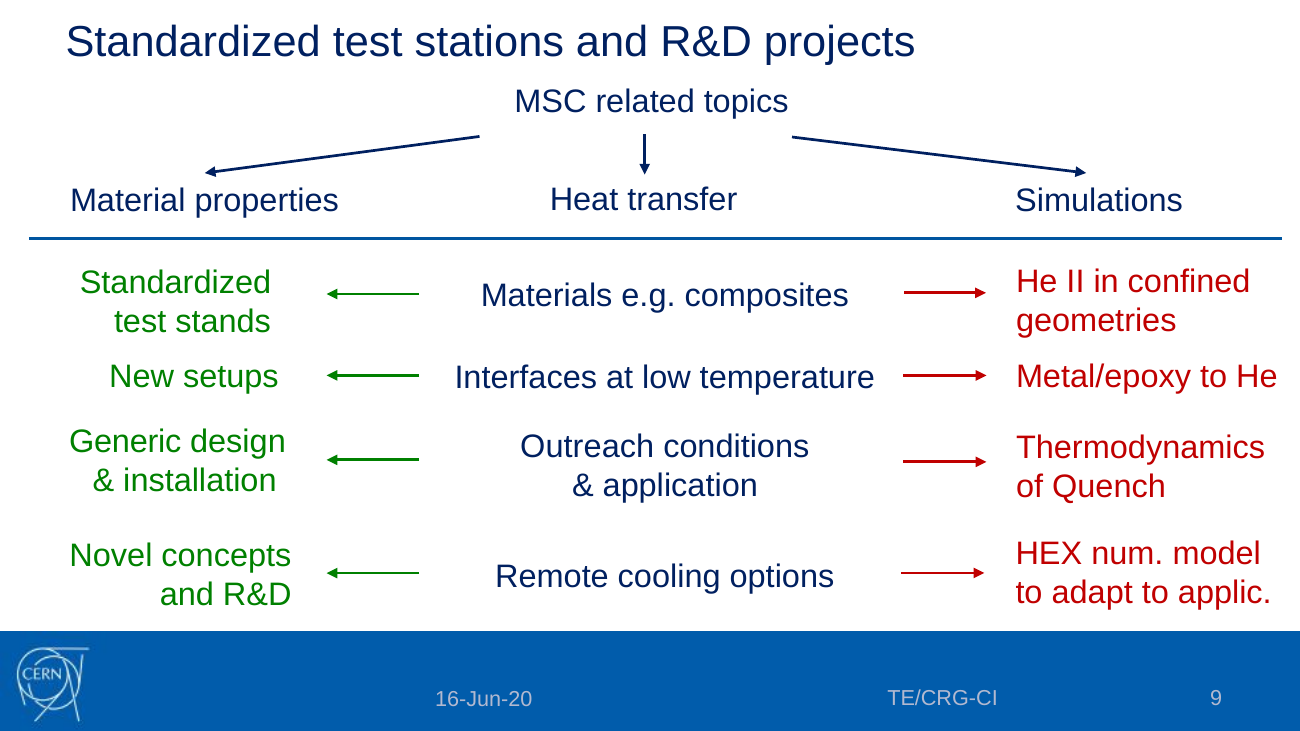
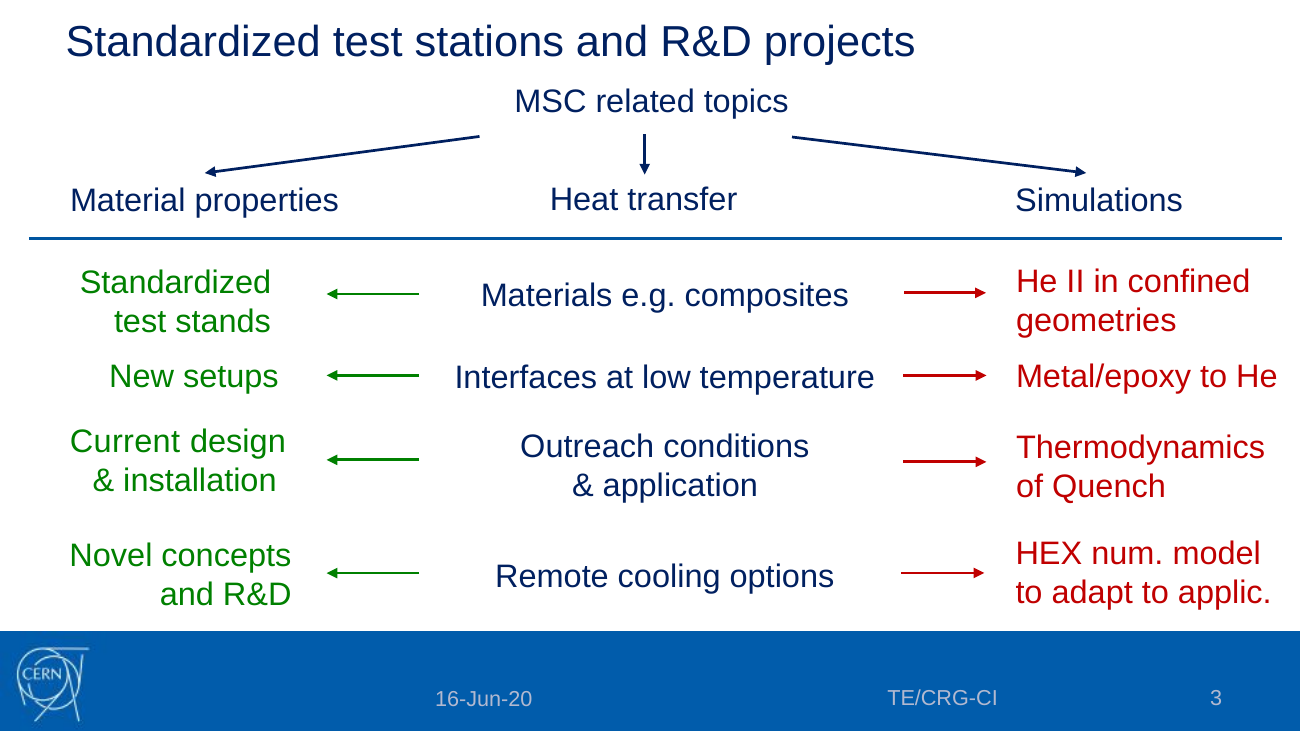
Generic: Generic -> Current
9: 9 -> 3
